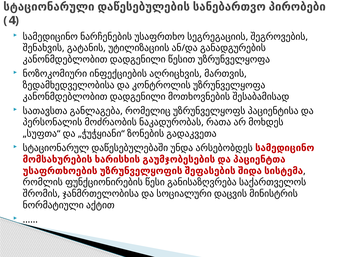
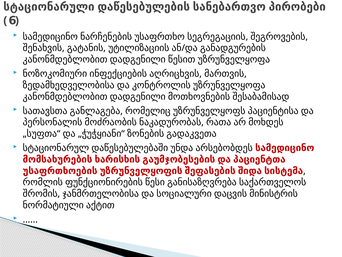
4: 4 -> 6
